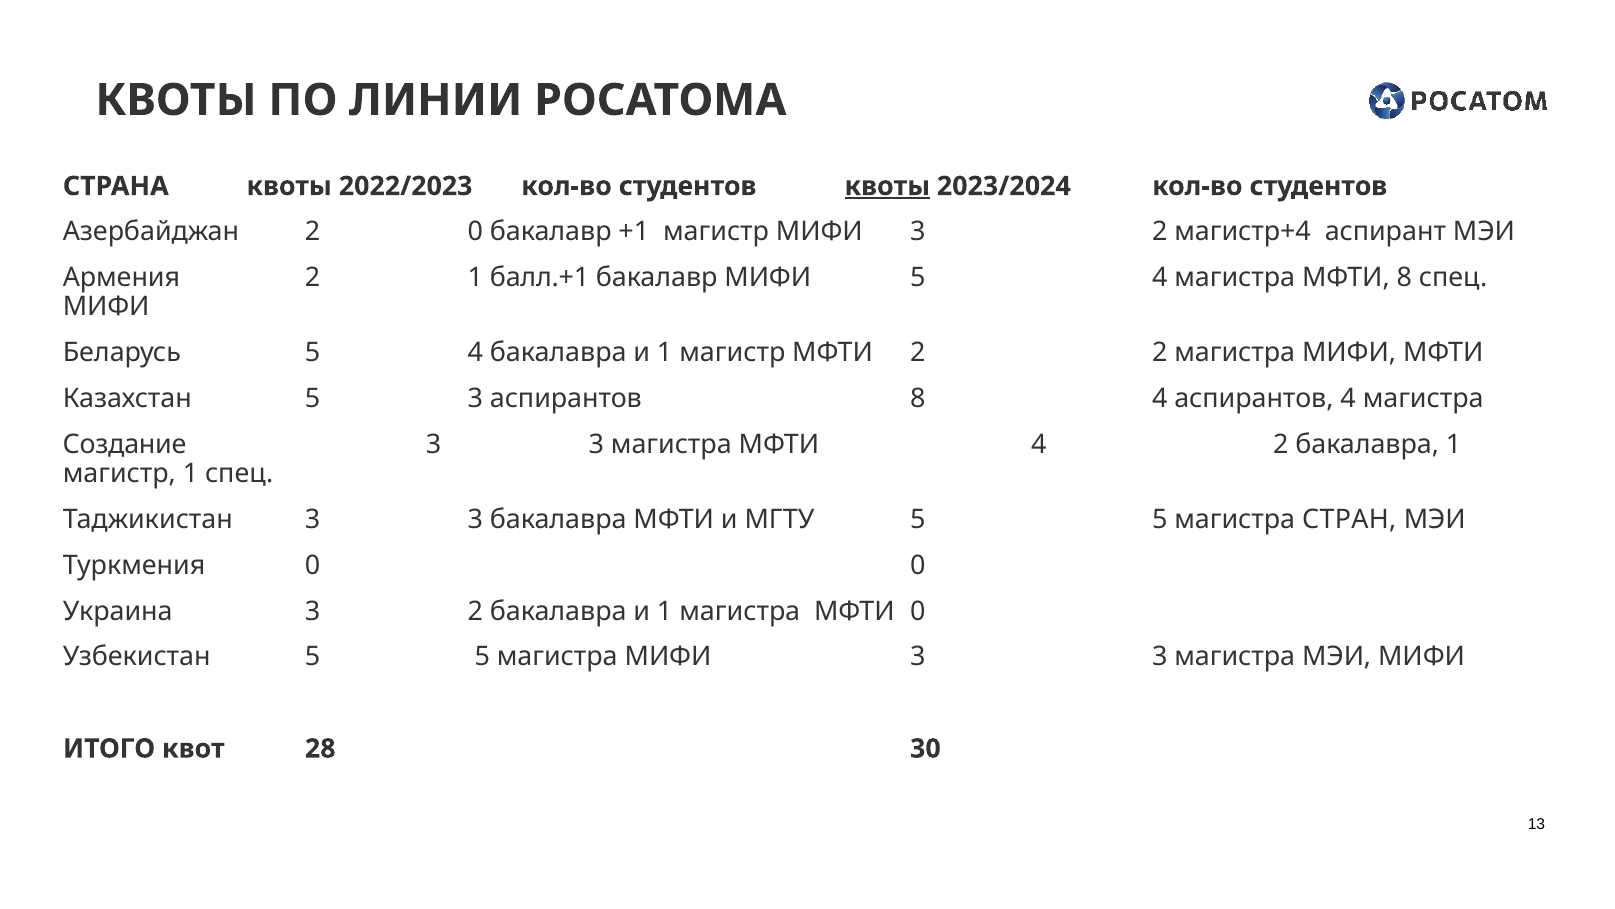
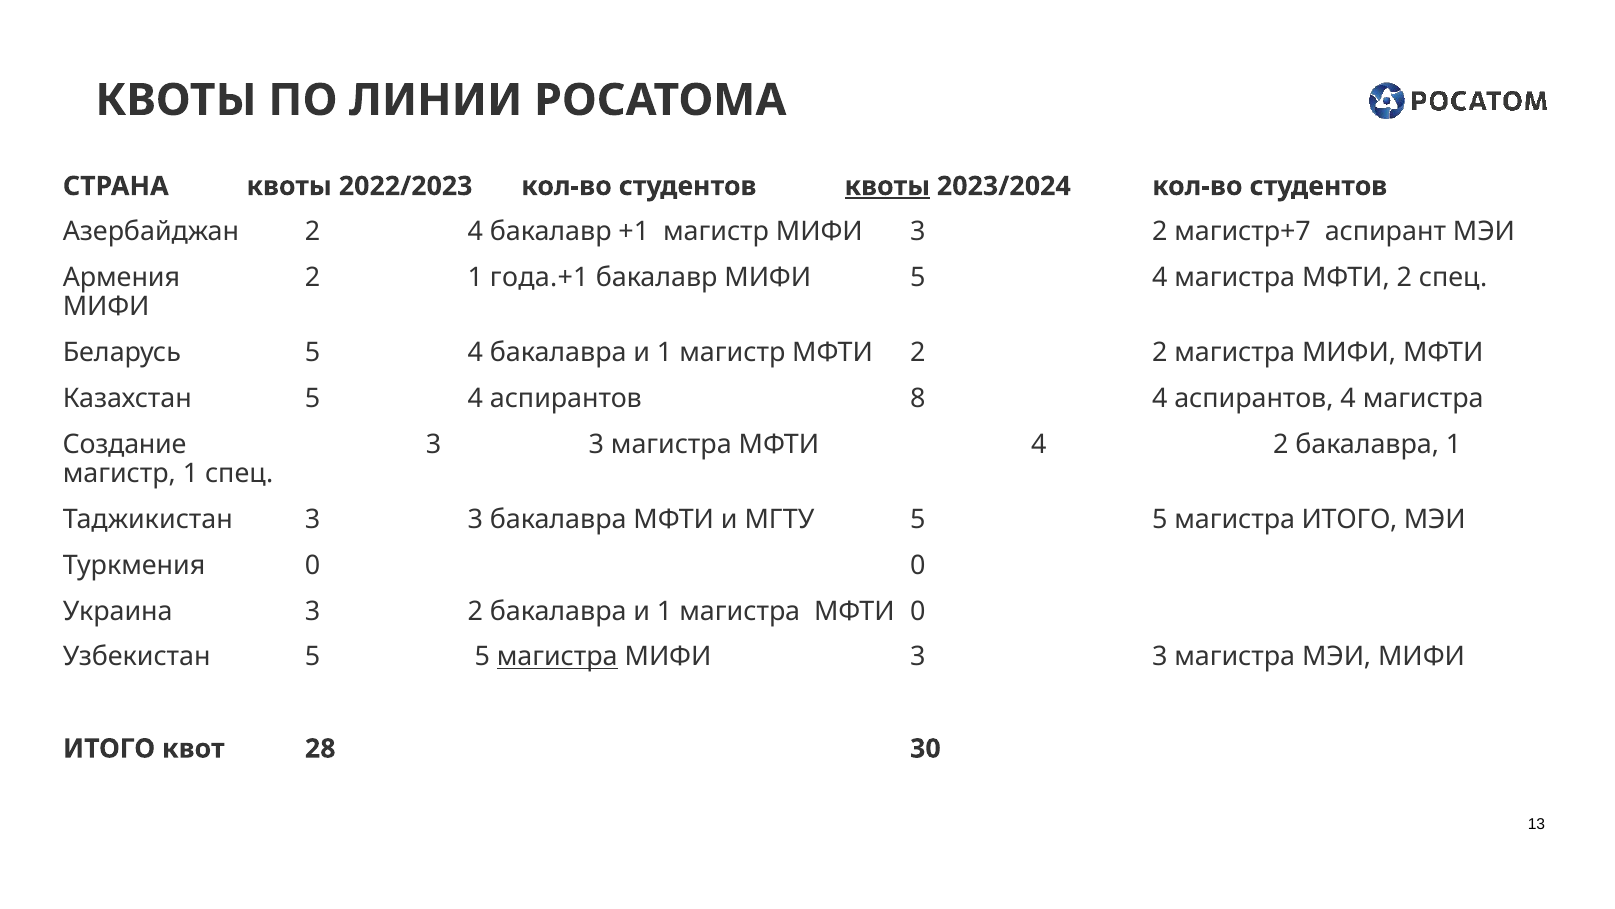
2 0: 0 -> 4
магистр+4: магистр+4 -> магистр+7
балл.+1: балл.+1 -> года.+1
магистра МФТИ 8: 8 -> 2
Казахстан 5 3: 3 -> 4
магистра СТРАН: СТРАН -> ИТОГО
магистра at (557, 657) underline: none -> present
